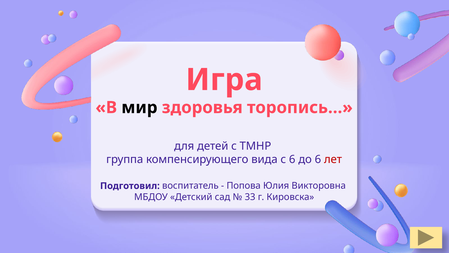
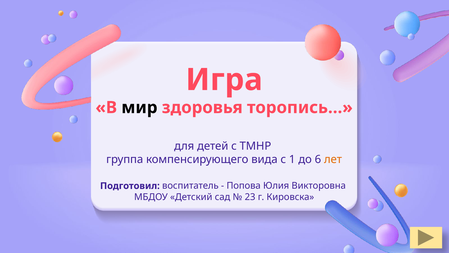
с 6: 6 -> 1
лет colour: red -> orange
33: 33 -> 23
